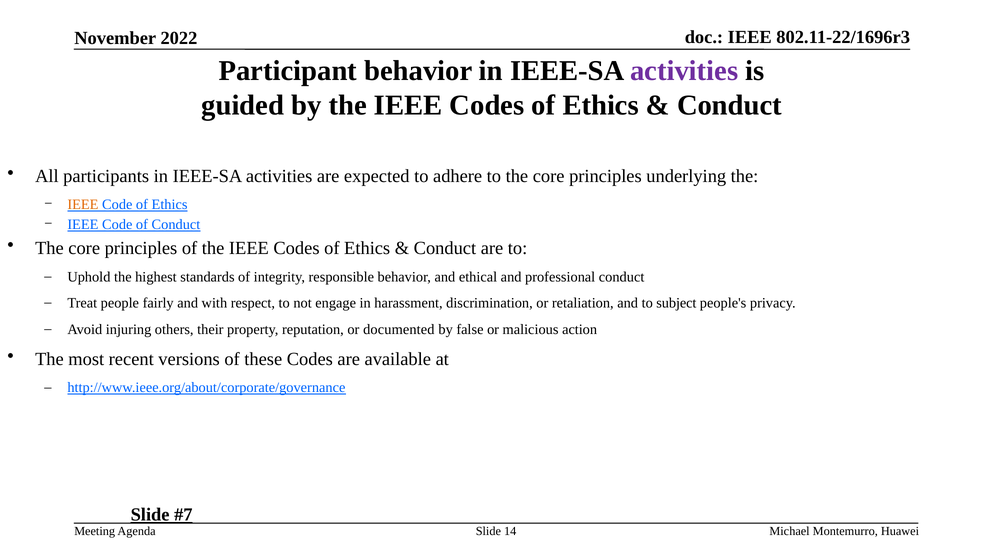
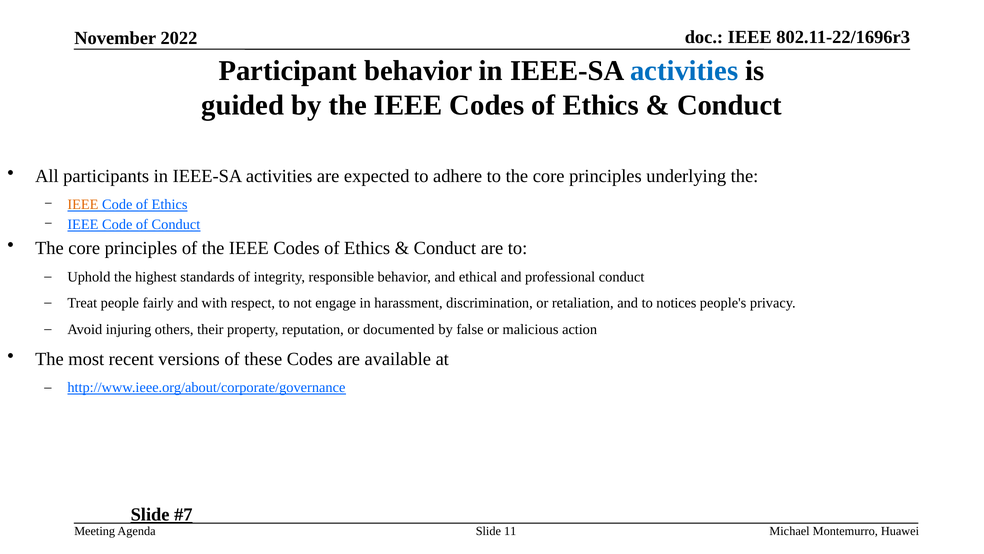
activities at (684, 71) colour: purple -> blue
subject: subject -> notices
14: 14 -> 11
